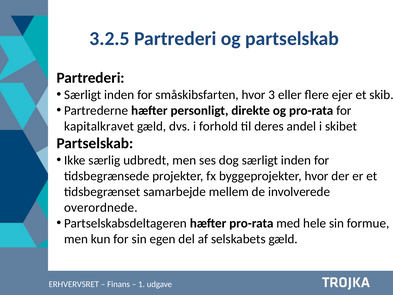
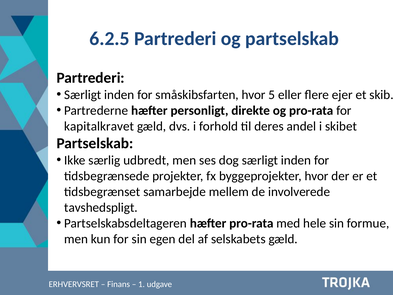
3.2.5: 3.2.5 -> 6.2.5
3: 3 -> 5
overordnede: overordnede -> tavshedspligt
